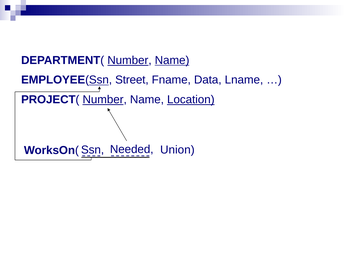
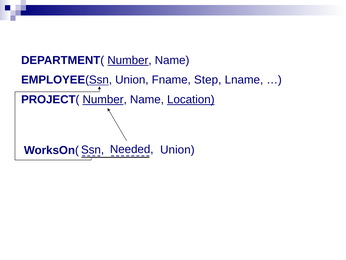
Name at (172, 60) underline: present -> none
EMPLOYEE(Ssn Street: Street -> Union
Data: Data -> Step
